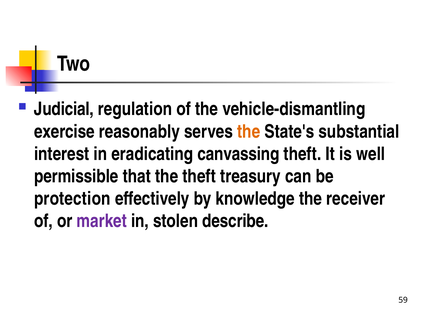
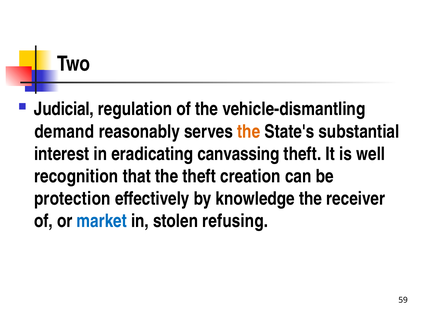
exercise: exercise -> demand
permissible: permissible -> recognition
treasury: treasury -> creation
market colour: purple -> blue
describe: describe -> refusing
